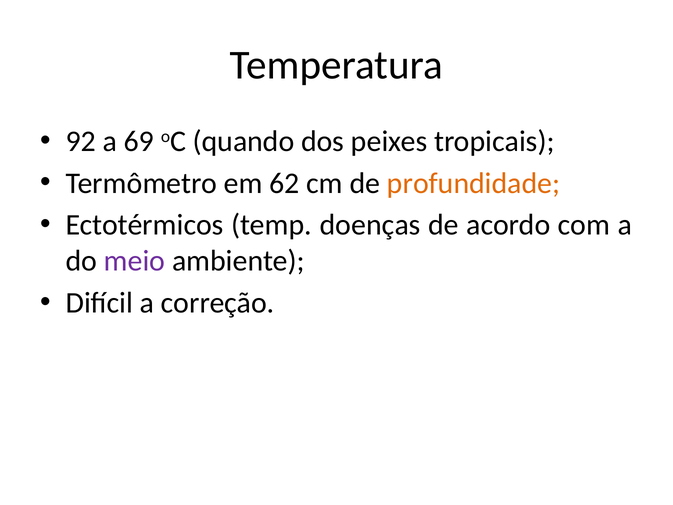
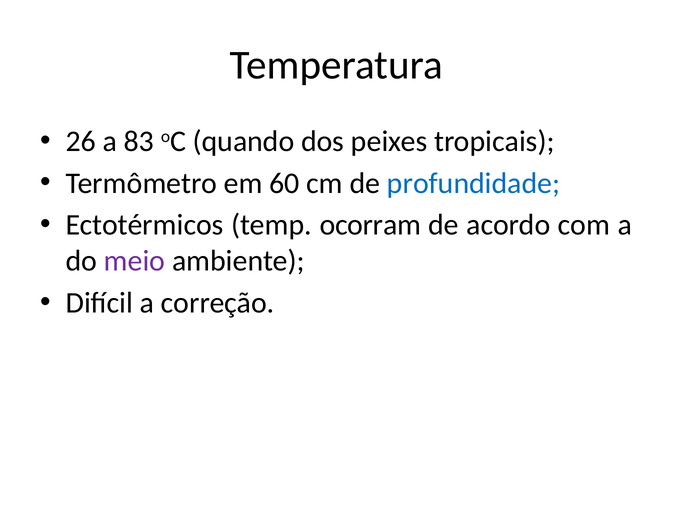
92: 92 -> 26
69: 69 -> 83
62: 62 -> 60
profundidade colour: orange -> blue
doenças: doenças -> ocorram
